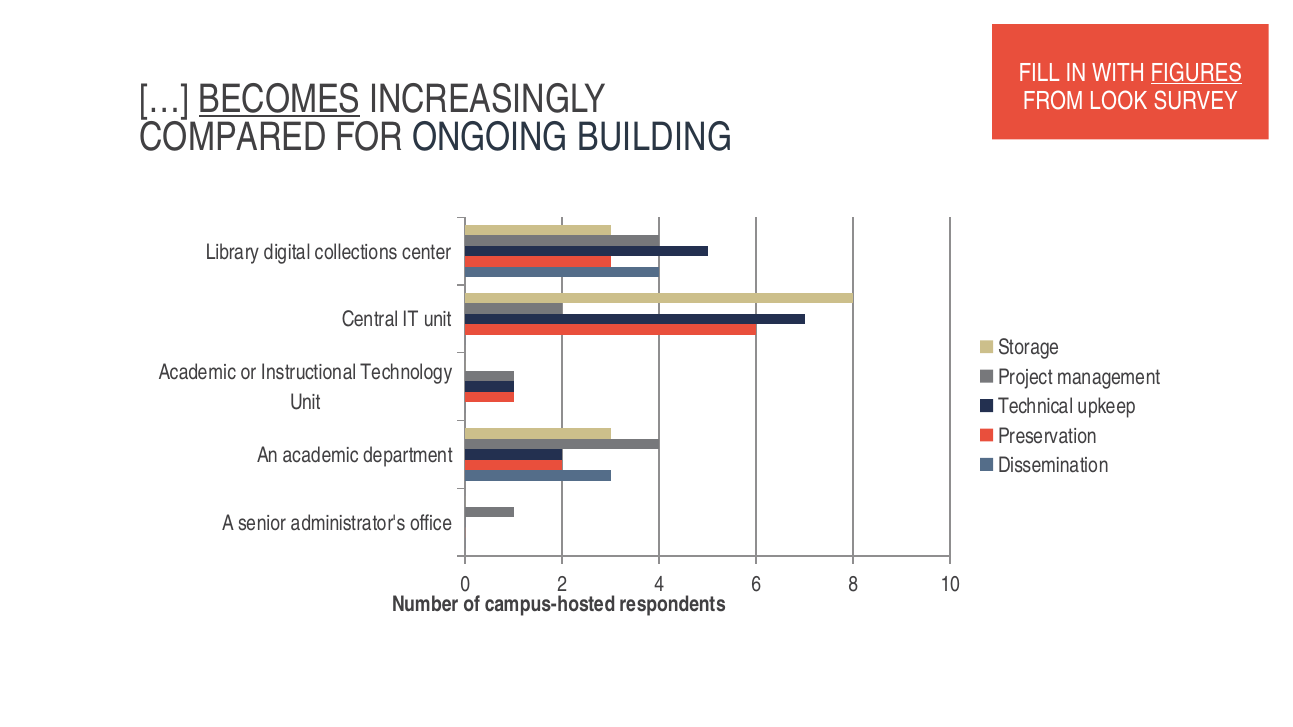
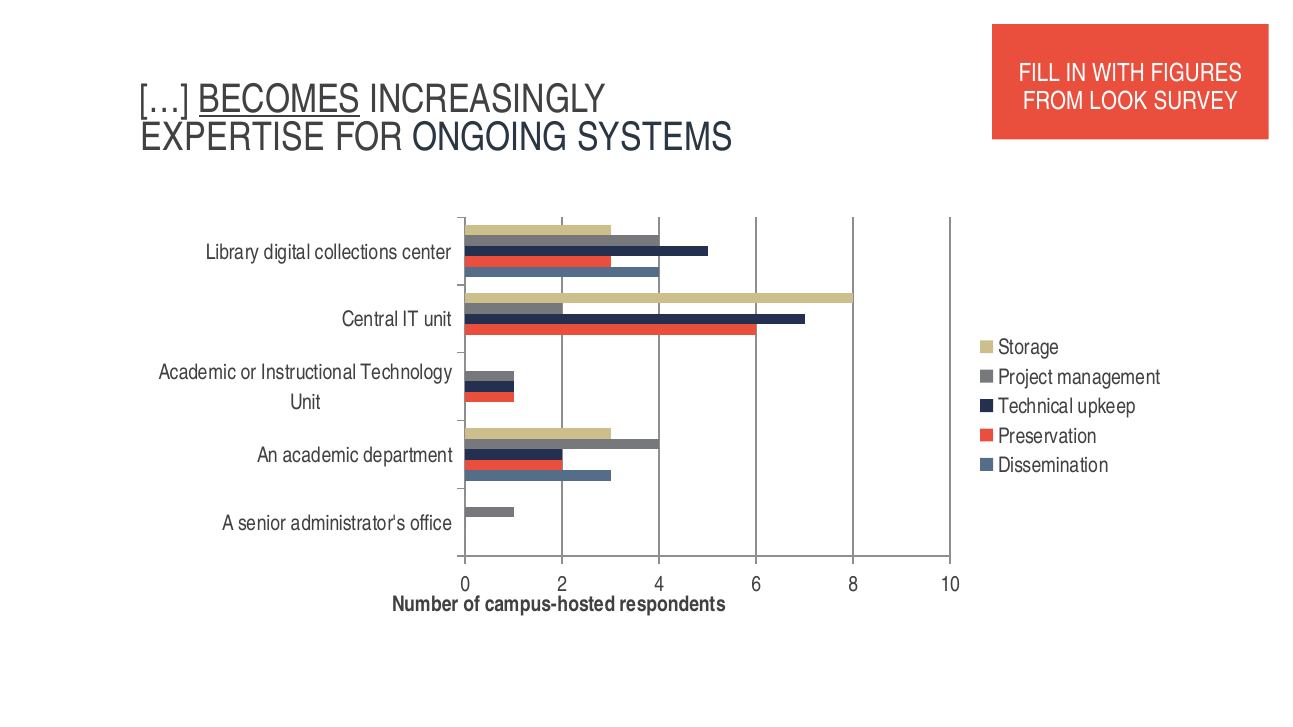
FIGURES underline: present -> none
COMPARED: COMPARED -> EXPERTISE
BUILDING: BUILDING -> SYSTEMS
